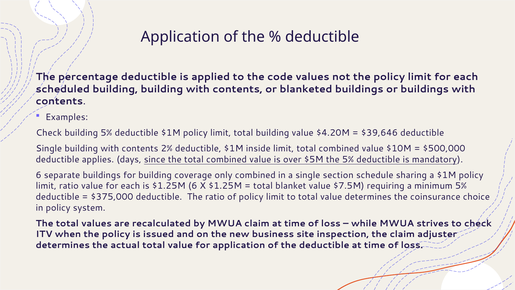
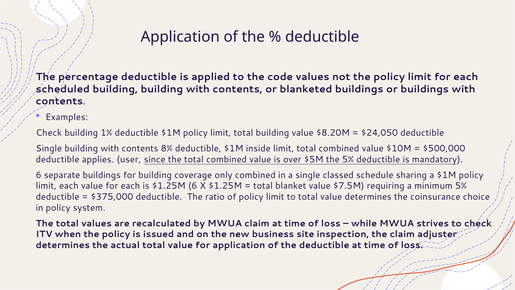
building 5%: 5% -> 1%
$4.20M: $4.20M -> $8.20M
$39,646: $39,646 -> $24,050
2%: 2% -> 8%
days: days -> user
section: section -> classed
limit ratio: ratio -> each
